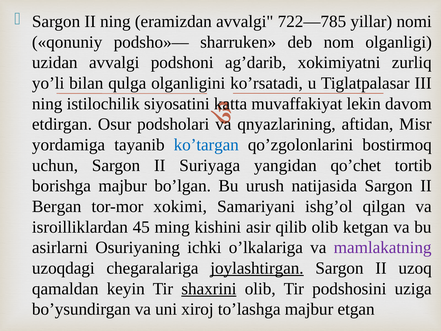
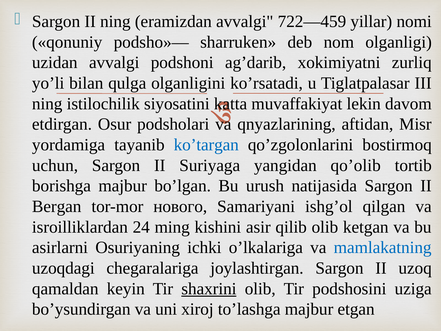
722—785: 722—785 -> 722—459
qo’chеt: qo’chеt -> qo’olib
xokimi: xokimi -> нового
45: 45 -> 24
mamlakatning colour: purple -> blue
joylashtirgan underline: present -> none
